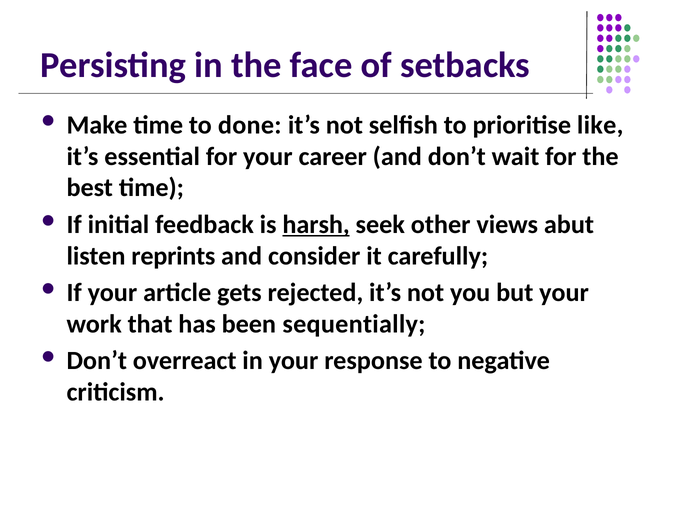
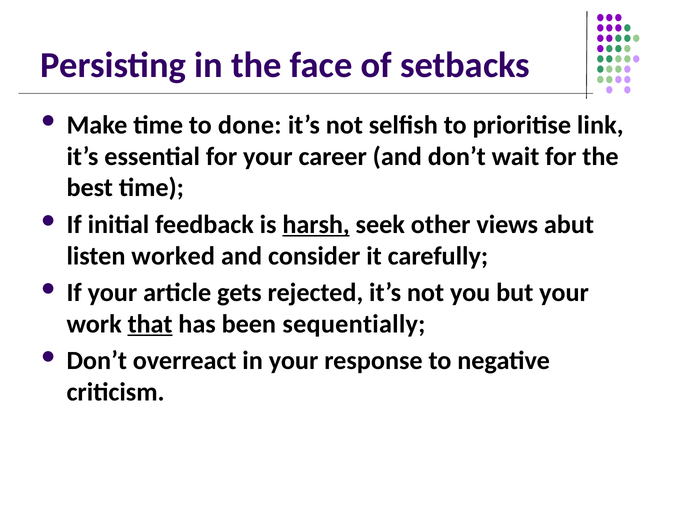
like: like -> link
reprints: reprints -> worked
that underline: none -> present
